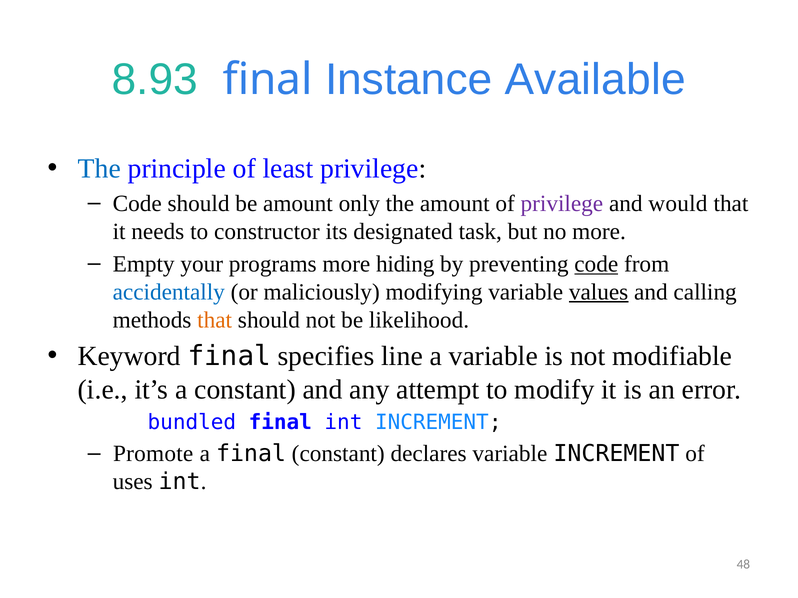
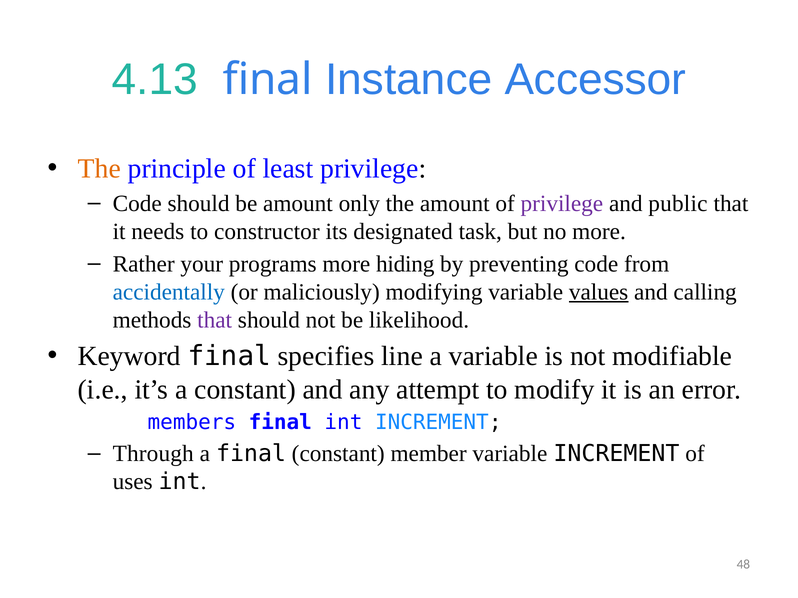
8.93: 8.93 -> 4.13
Available: Available -> Accessor
The at (99, 169) colour: blue -> orange
would: would -> public
Empty: Empty -> Rather
code at (596, 264) underline: present -> none
that at (215, 320) colour: orange -> purple
bundled: bundled -> members
Promote: Promote -> Through
declares: declares -> member
